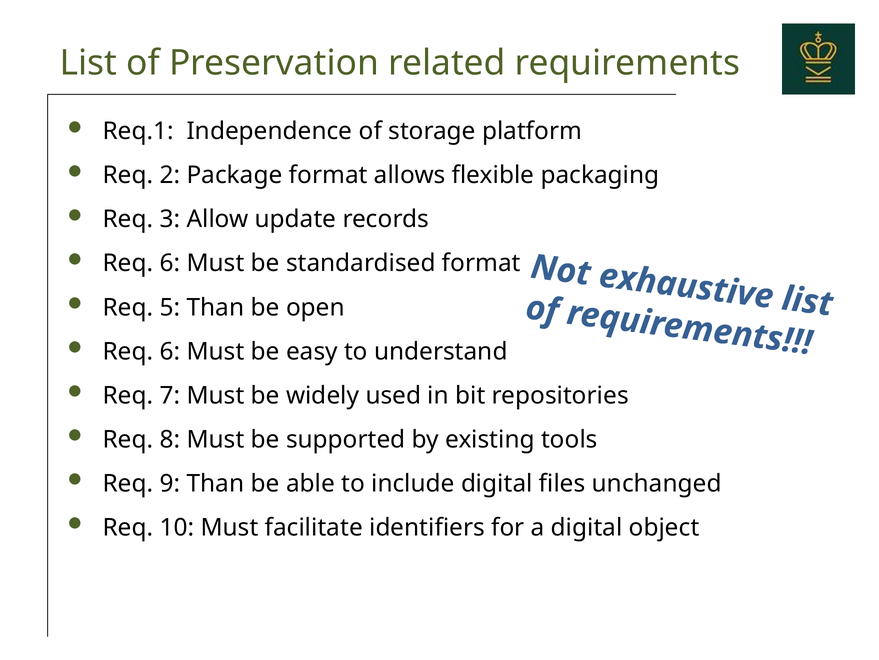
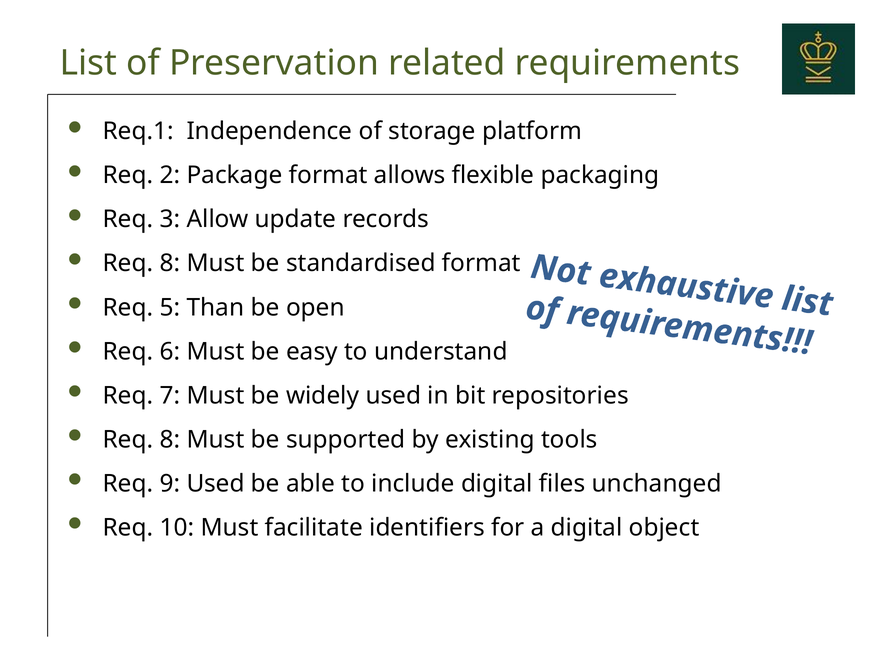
6 at (170, 263): 6 -> 8
9 Than: Than -> Used
